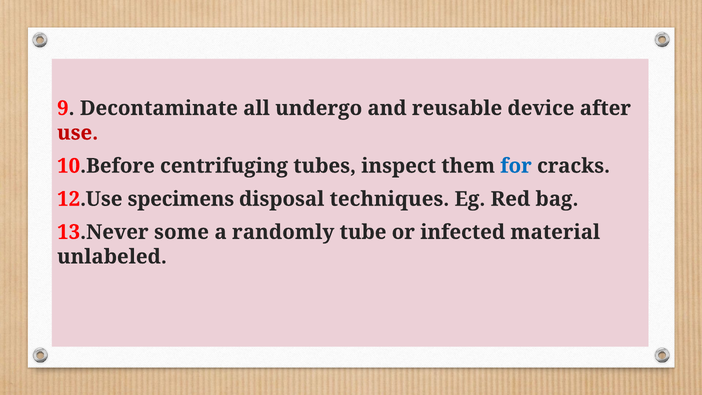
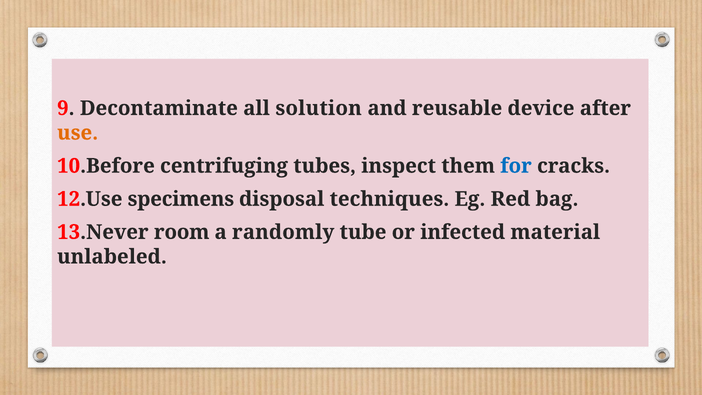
undergo: undergo -> solution
use colour: red -> orange
some: some -> room
